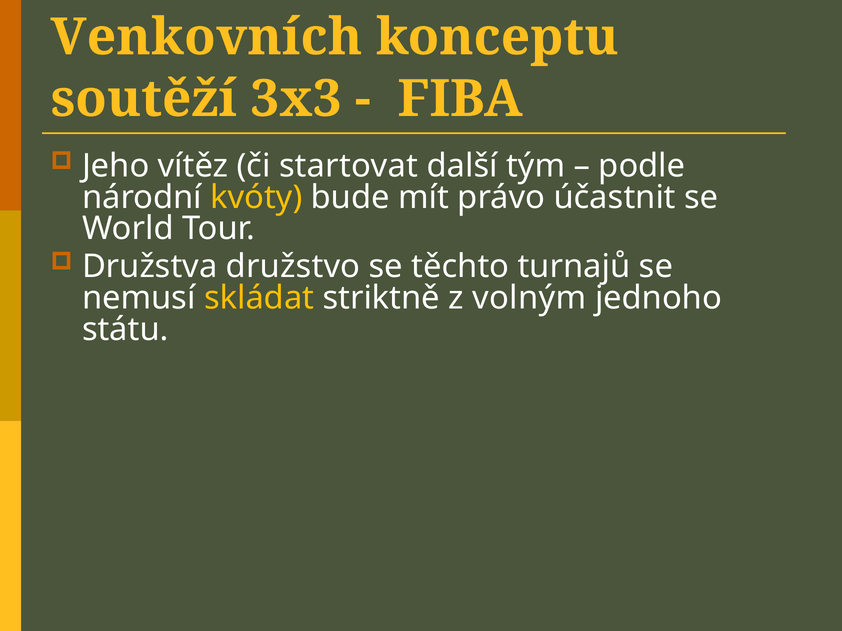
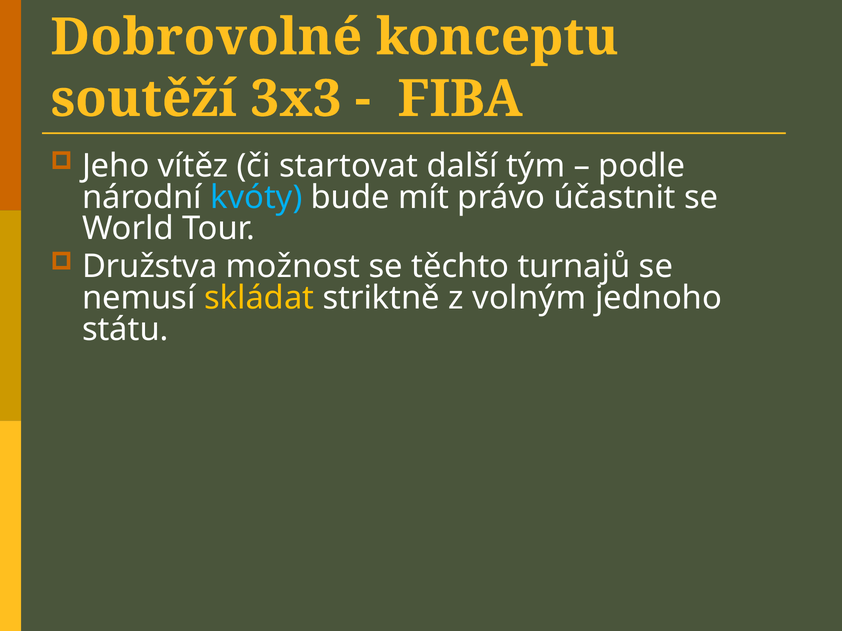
Venkovních: Venkovních -> Dobrovolné
kvóty colour: yellow -> light blue
družstvo: družstvo -> možnost
